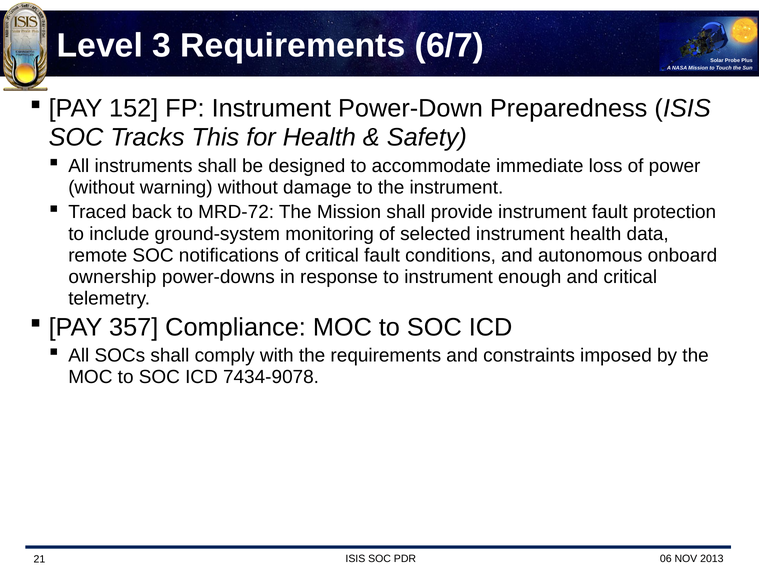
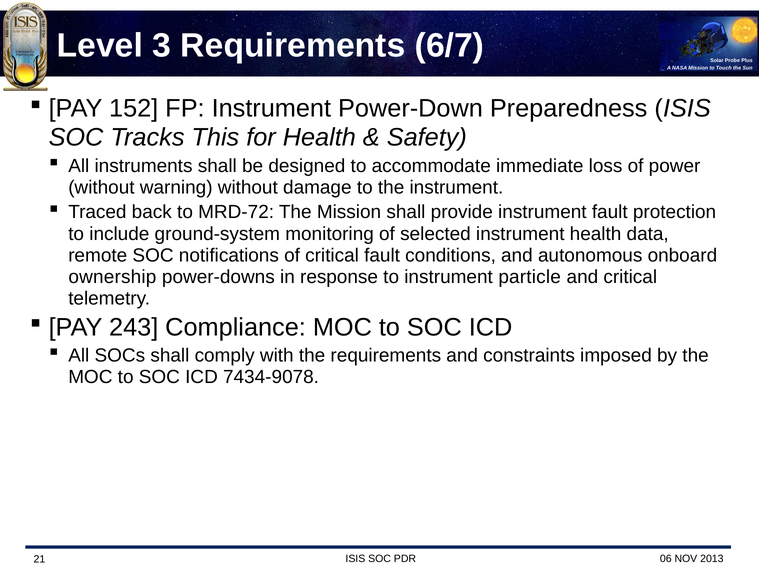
enough: enough -> particle
357: 357 -> 243
